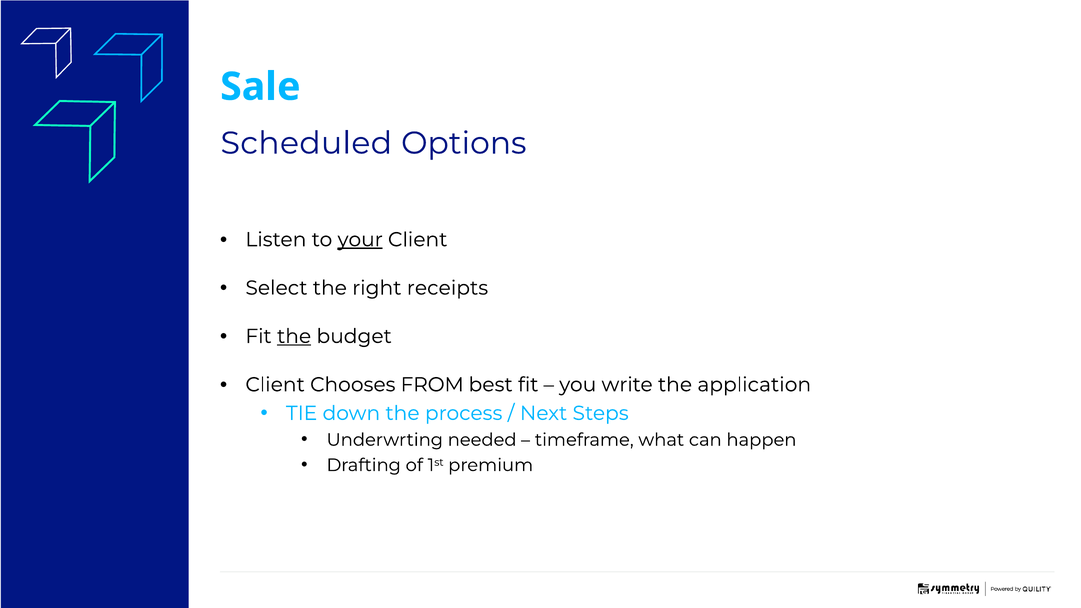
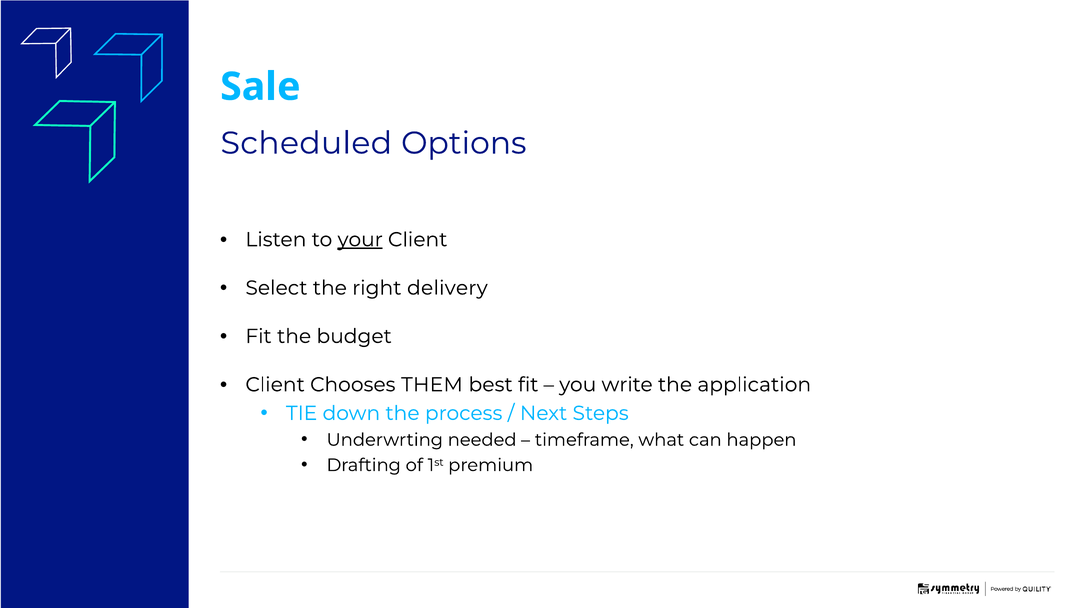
receipts: receipts -> delivery
the at (294, 336) underline: present -> none
FROM: FROM -> THEM
